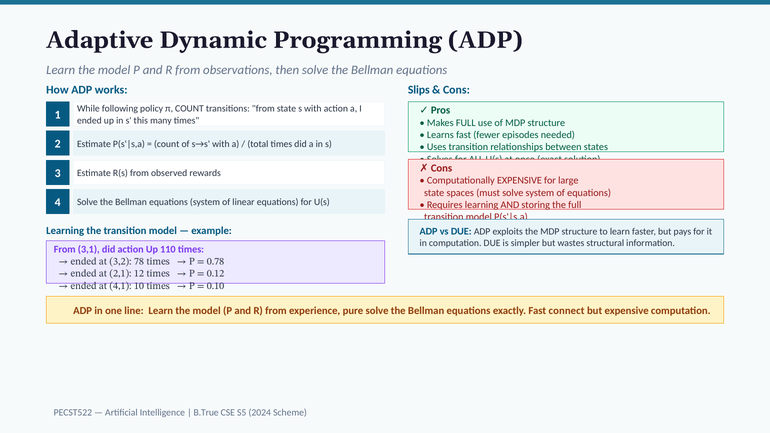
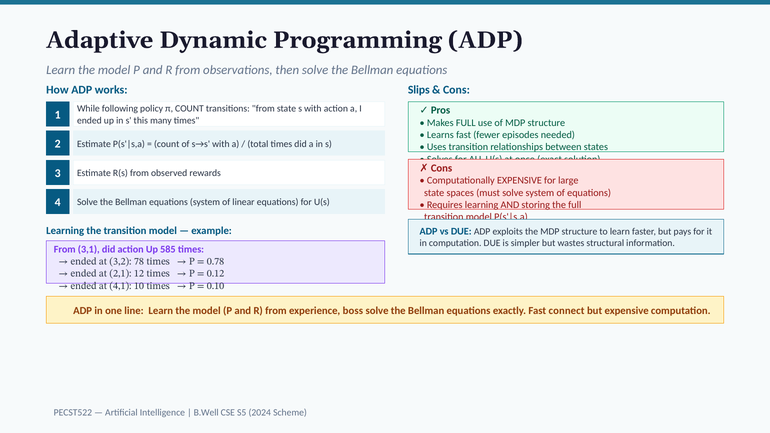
110: 110 -> 585
pure: pure -> boss
B.True: B.True -> B.Well
